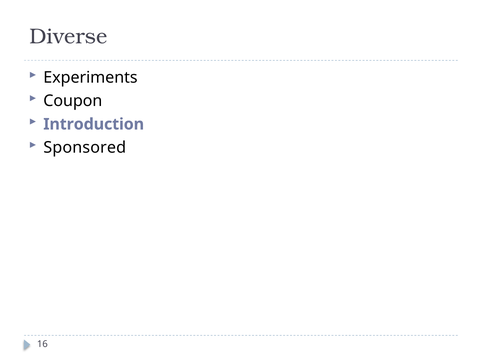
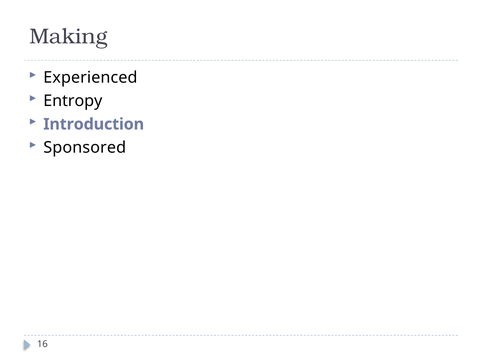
Diverse: Diverse -> Making
Experiments: Experiments -> Experienced
Coupon: Coupon -> Entropy
